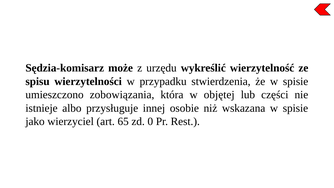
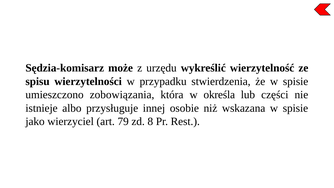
objętej: objętej -> określa
65: 65 -> 79
0: 0 -> 8
